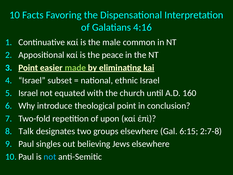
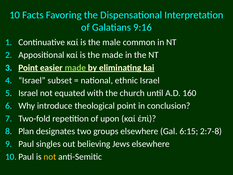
4:16: 4:16 -> 9:16
the peace: peace -> made
Talk: Talk -> Plan
not at (50, 156) colour: light blue -> yellow
